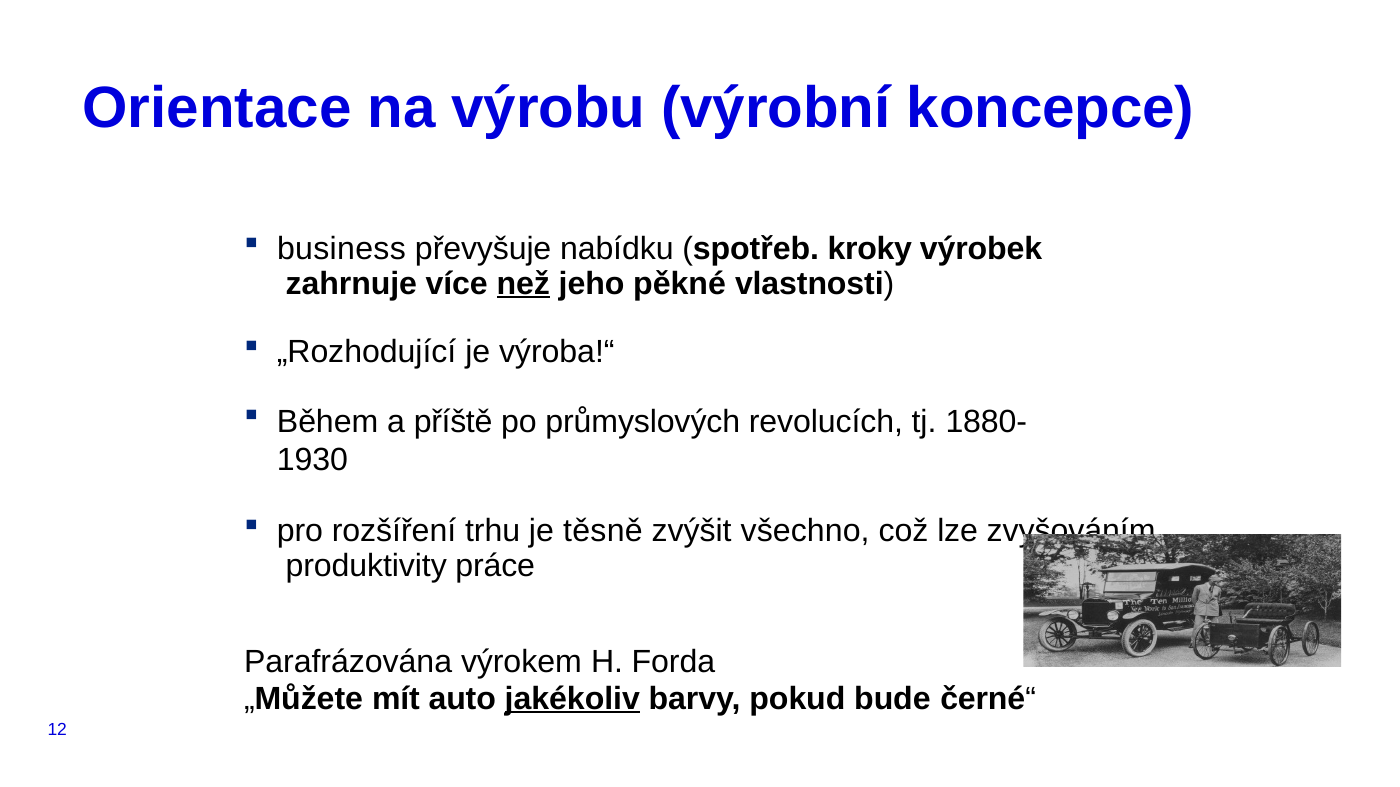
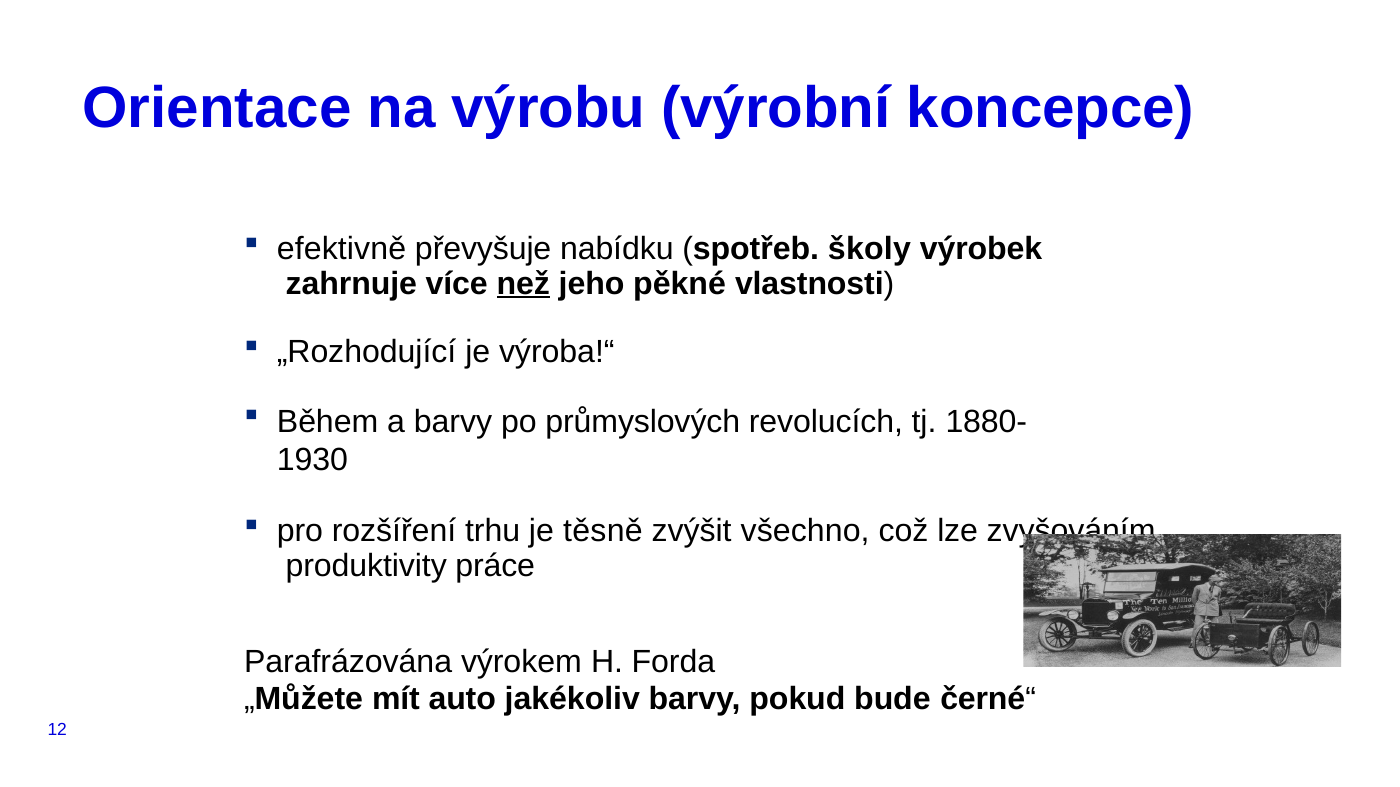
business: business -> efektivně
kroky: kroky -> školy
a příště: příště -> barvy
jakékoliv underline: present -> none
